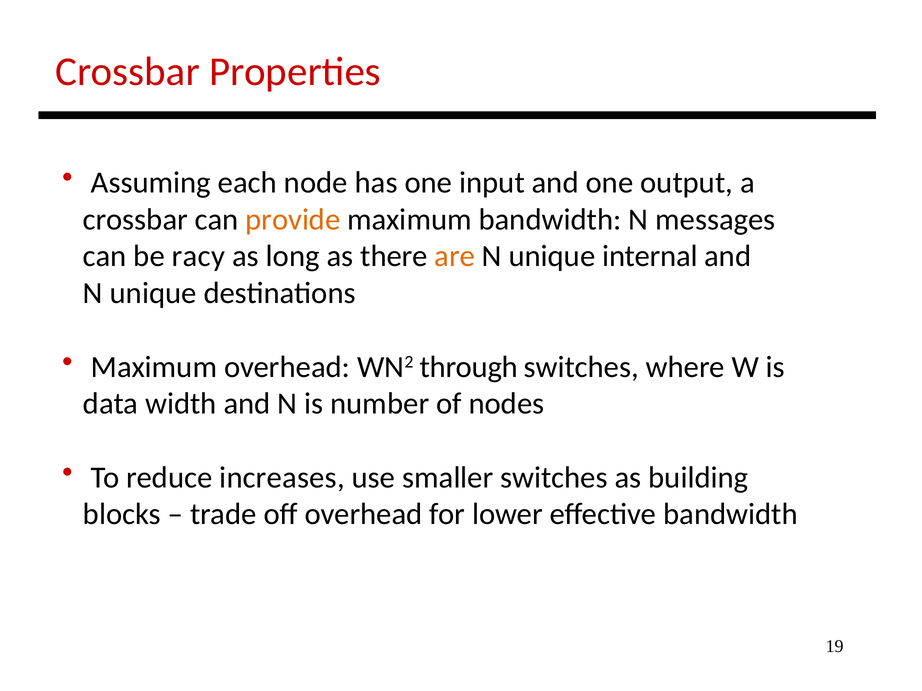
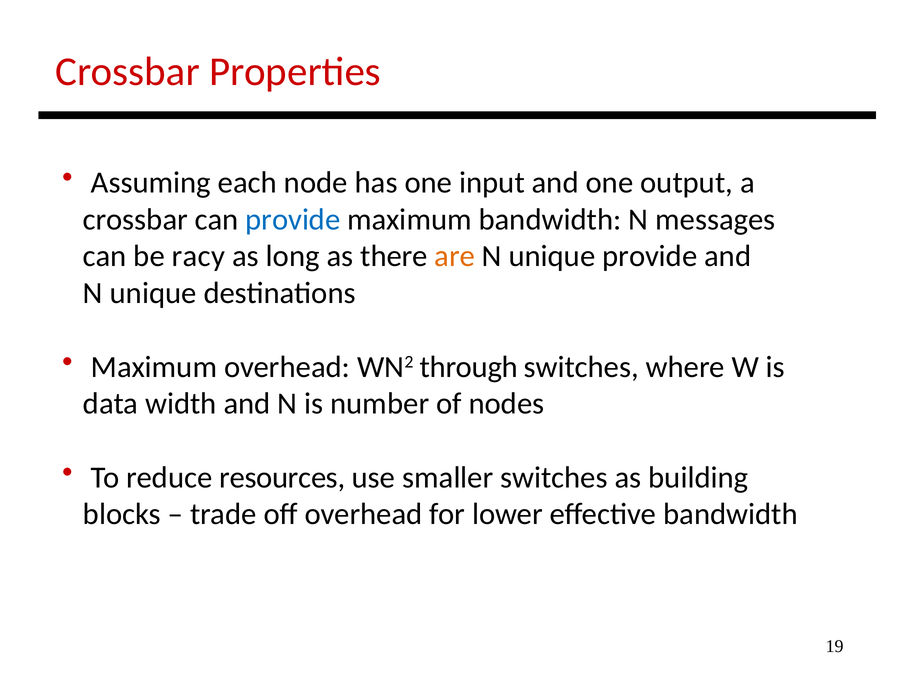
provide at (293, 220) colour: orange -> blue
unique internal: internal -> provide
increases: increases -> resources
